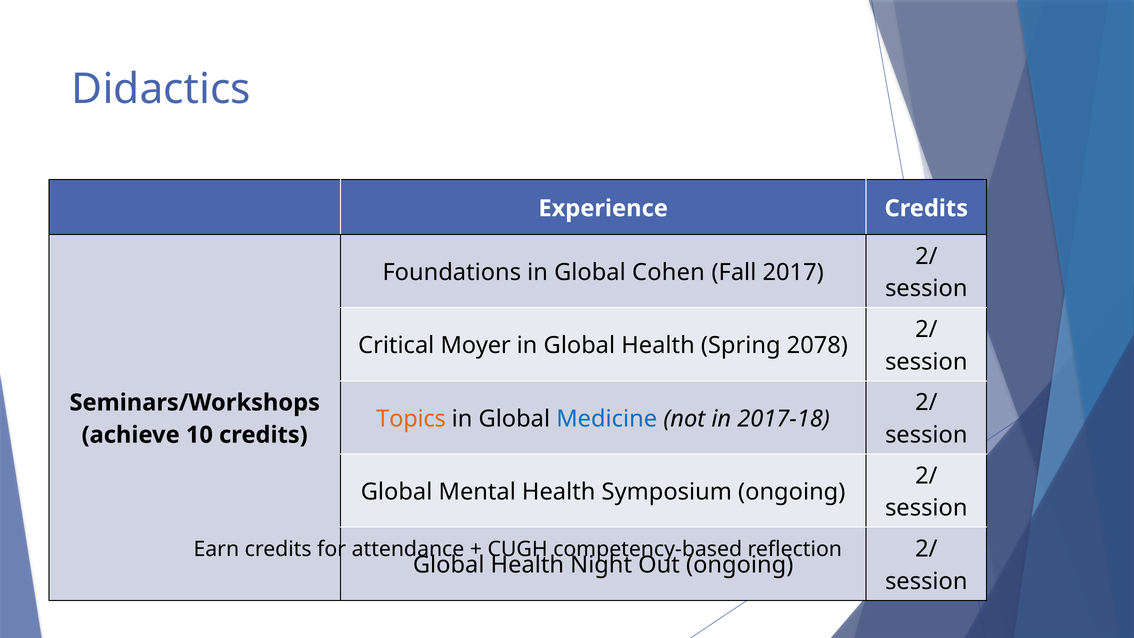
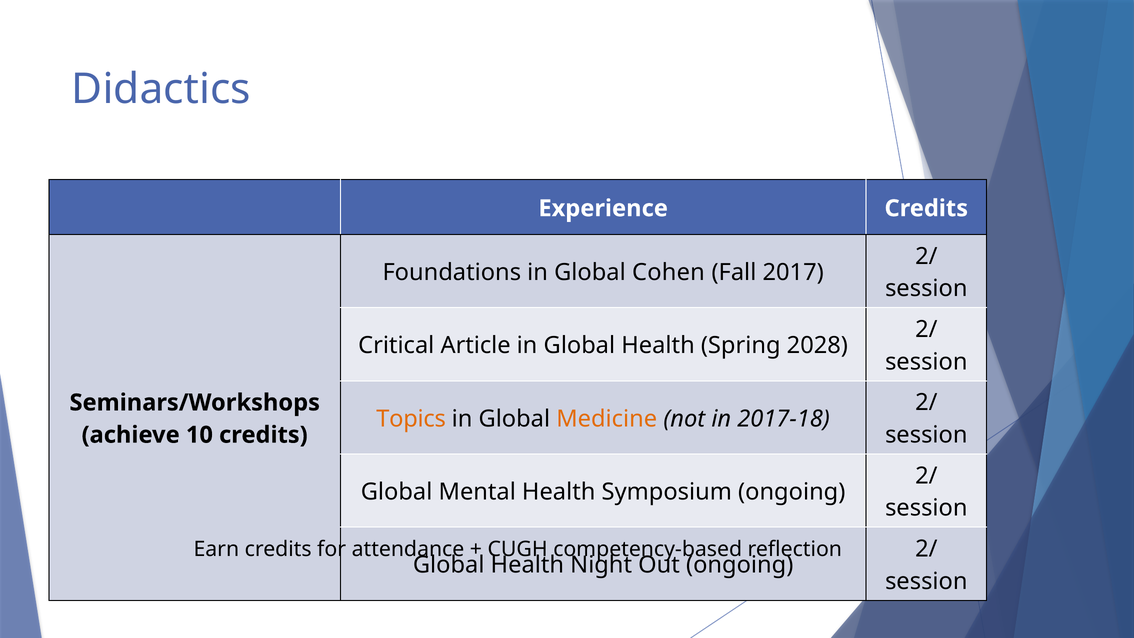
Moyer: Moyer -> Article
2078: 2078 -> 2028
Medicine colour: blue -> orange
